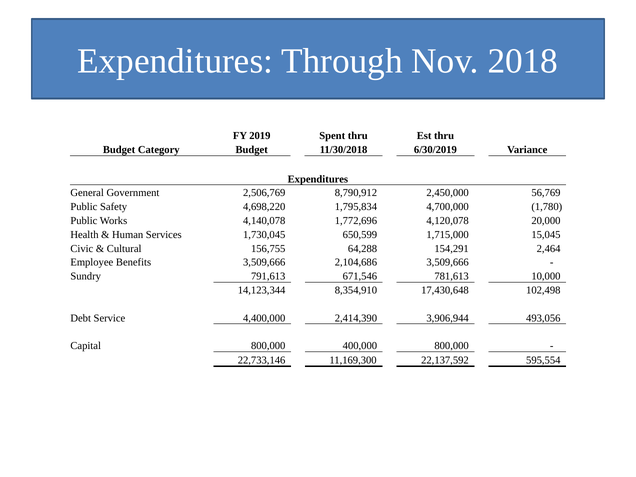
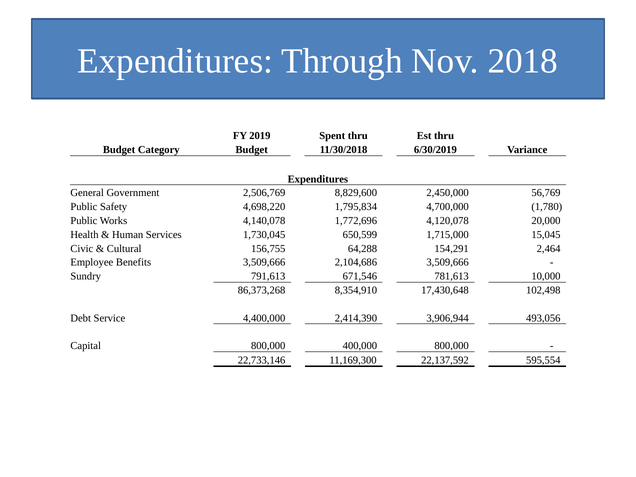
8,790,912: 8,790,912 -> 8,829,600
14,123,344: 14,123,344 -> 86,373,268
